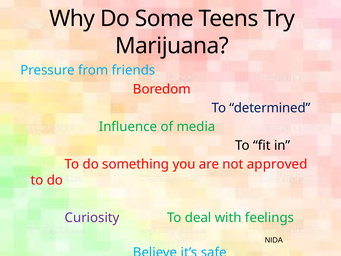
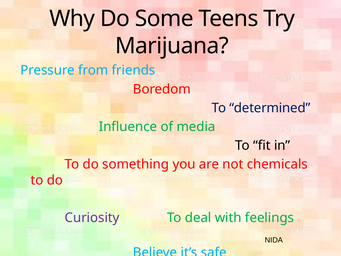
approved: approved -> chemicals
